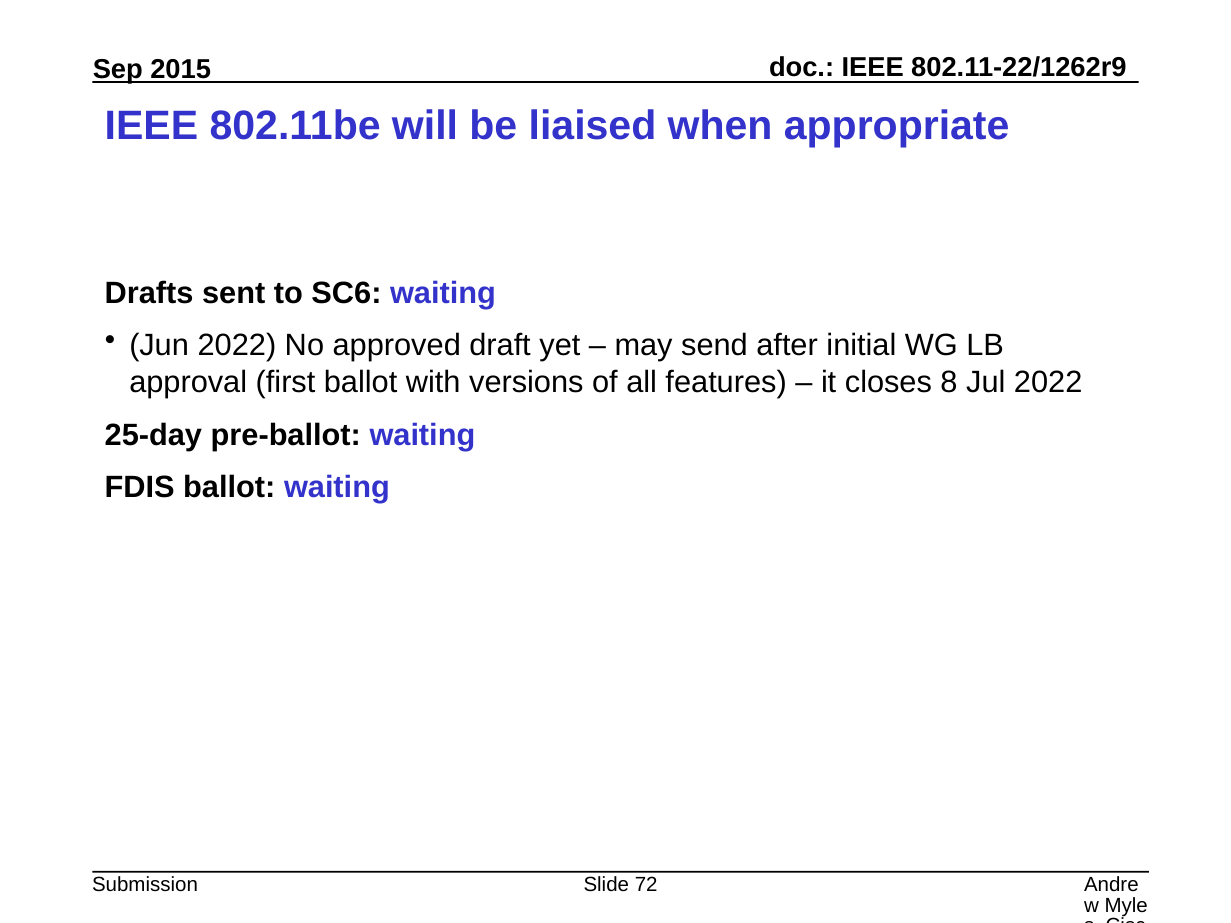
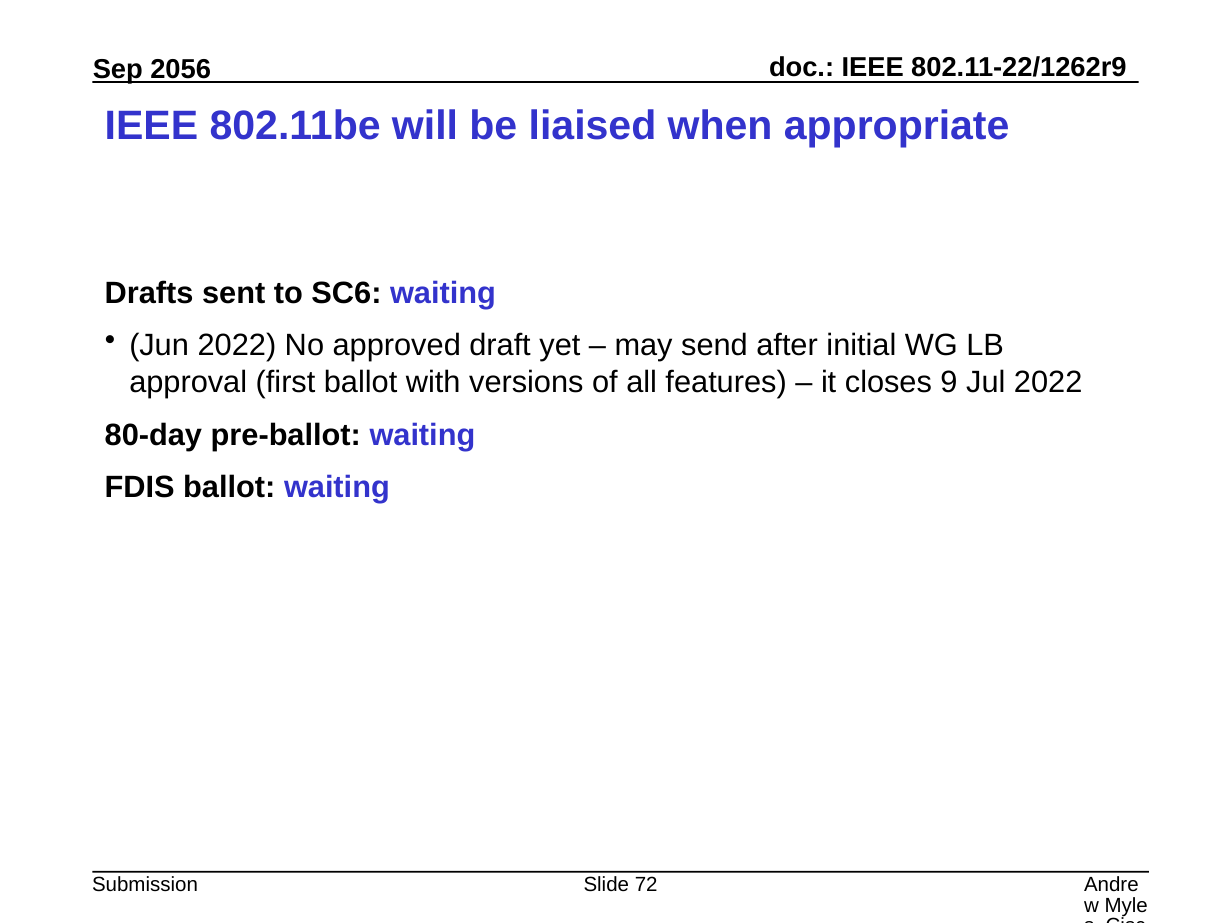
2015: 2015 -> 2056
8: 8 -> 9
25-day: 25-day -> 80-day
